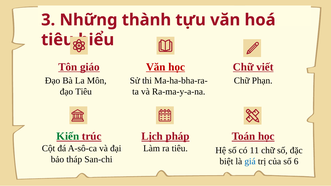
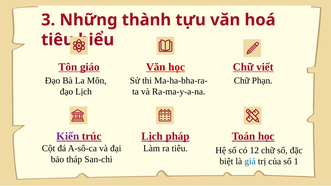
đạo Tiêu: Tiêu -> Lịch
Kiến colour: green -> purple
11: 11 -> 12
6: 6 -> 1
